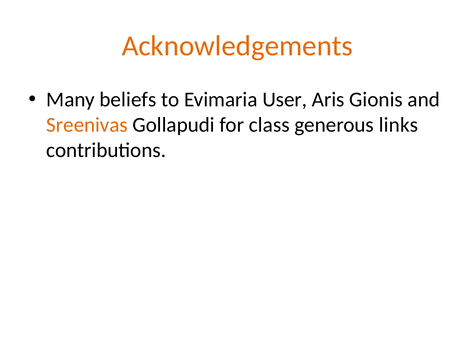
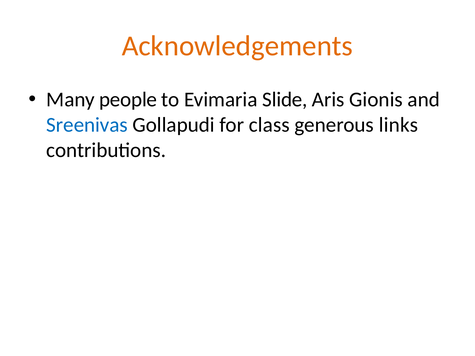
beliefs: beliefs -> people
User: User -> Slide
Sreenivas colour: orange -> blue
